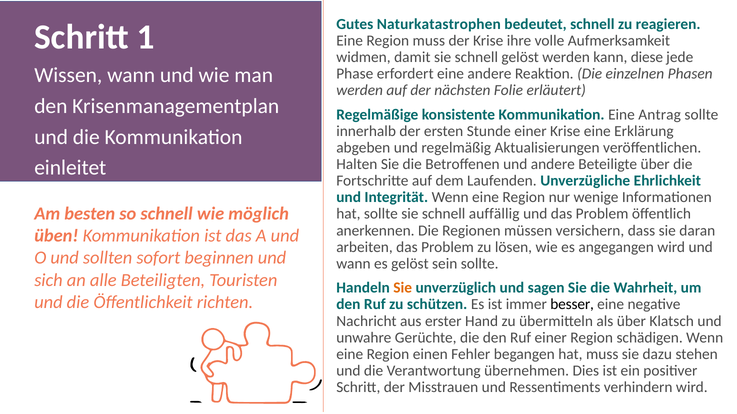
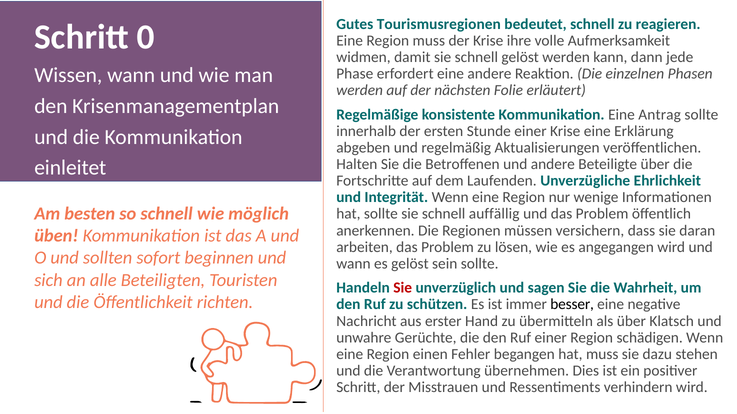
Naturkatastrophen: Naturkatastrophen -> Tourismusregionen
1: 1 -> 0
diese: diese -> dann
Sie at (403, 288) colour: orange -> red
